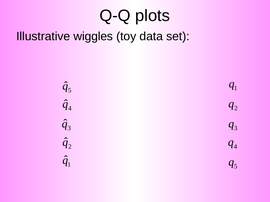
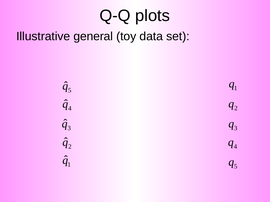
wiggles: wiggles -> general
